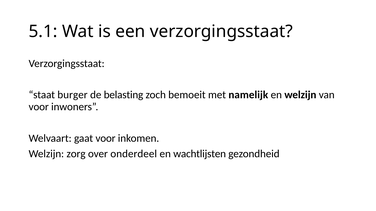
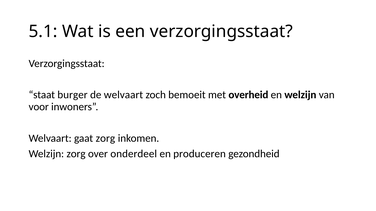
de belasting: belasting -> welvaart
namelijk: namelijk -> overheid
gaat voor: voor -> zorg
wachtlijsten: wachtlijsten -> produceren
